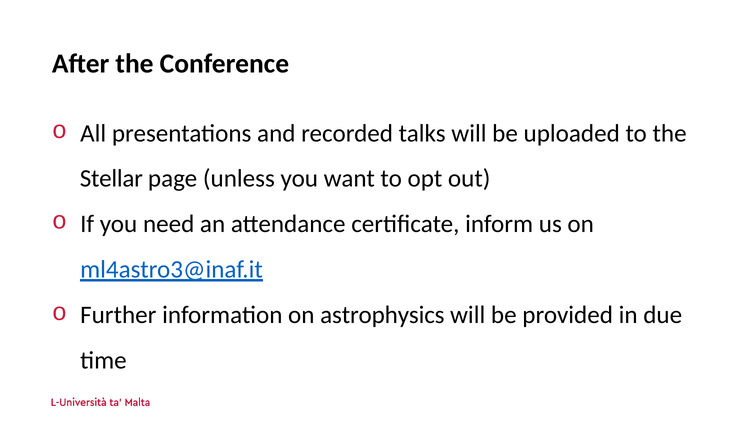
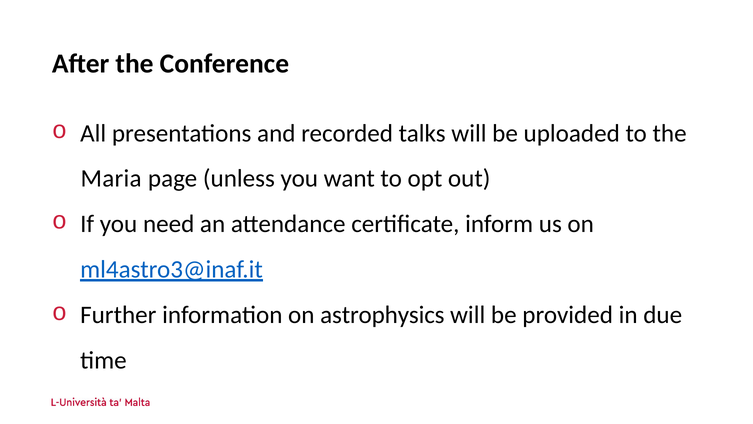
Stellar: Stellar -> Maria
